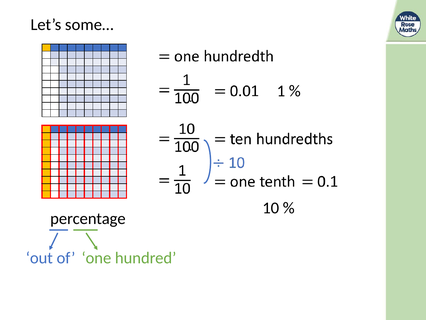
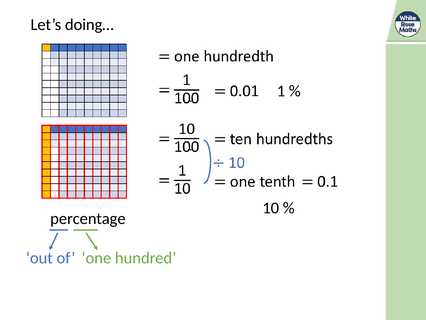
some…: some… -> doing…
